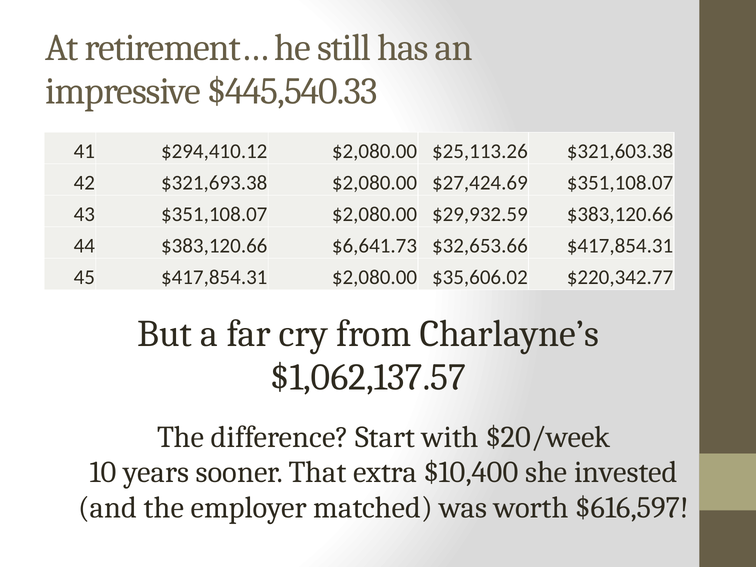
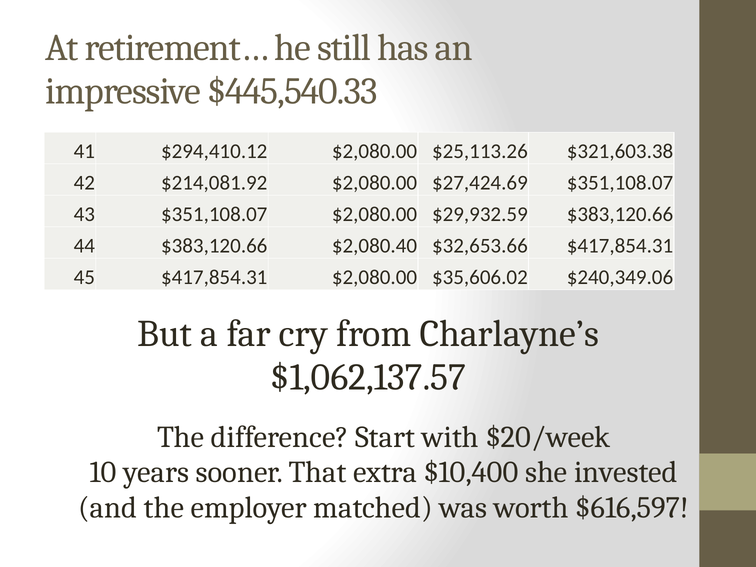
$321,693.38: $321,693.38 -> $214,081.92
$6,641.73: $6,641.73 -> $2,080.40
$220,342.77: $220,342.77 -> $240,349.06
